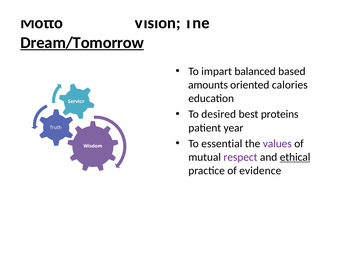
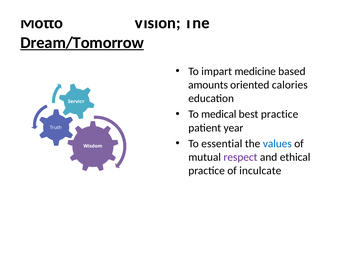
balanced: balanced -> medicine
To desired: desired -> medical
best proteins: proteins -> practice
values colour: purple -> blue
ethical underline: present -> none
evidence: evidence -> inculcate
